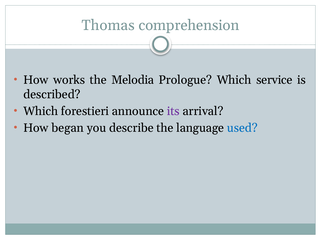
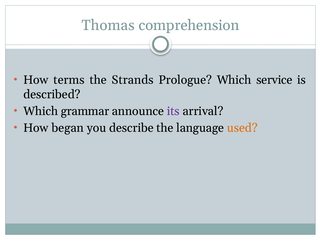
works: works -> terms
Melodia: Melodia -> Strands
forestieri: forestieri -> grammar
used colour: blue -> orange
